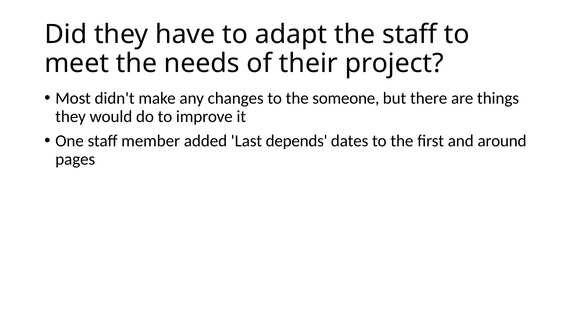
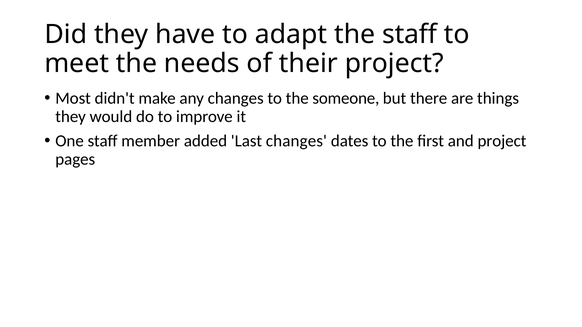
Last depends: depends -> changes
and around: around -> project
